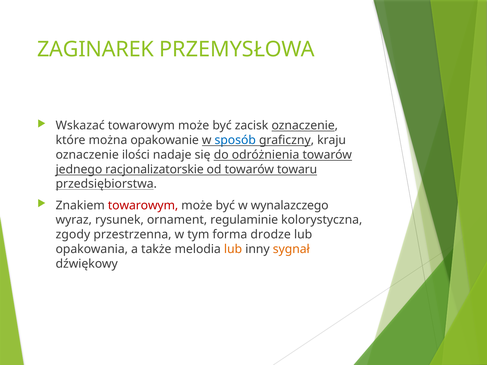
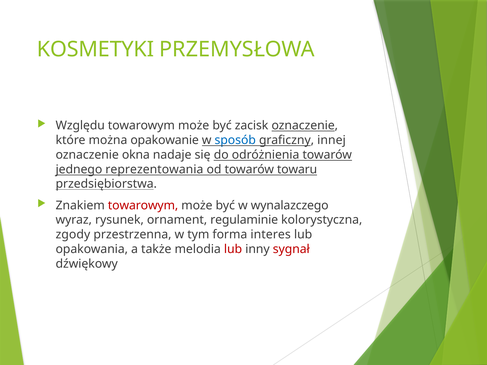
ZAGINAREK: ZAGINAREK -> KOSMETYKI
Wskazać: Wskazać -> Względu
kraju: kraju -> innej
ilości: ilości -> okna
racjonalizatorskie: racjonalizatorskie -> reprezentowania
drodze: drodze -> interes
lub at (233, 249) colour: orange -> red
sygnał colour: orange -> red
